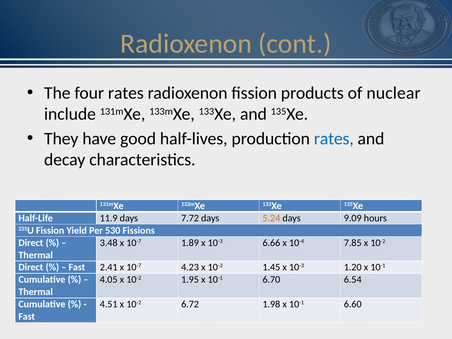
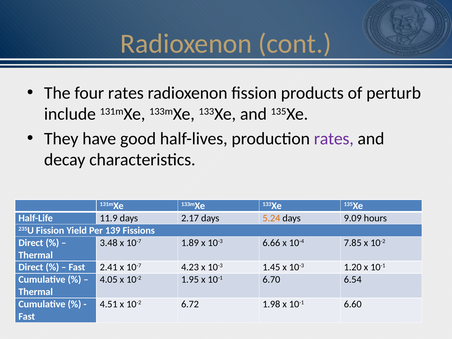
nuclear: nuclear -> perturb
rates at (334, 139) colour: blue -> purple
7.72: 7.72 -> 2.17
530: 530 -> 139
